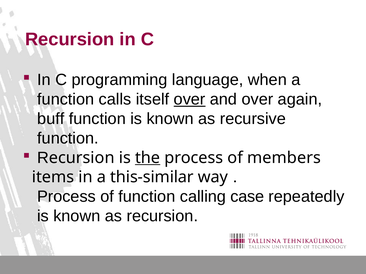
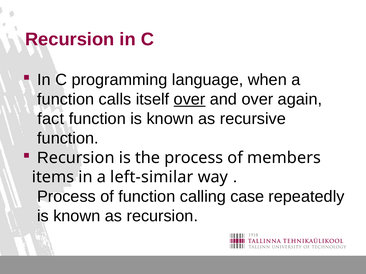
buff: buff -> fact
the underline: present -> none
this-similar: this-similar -> left-similar
